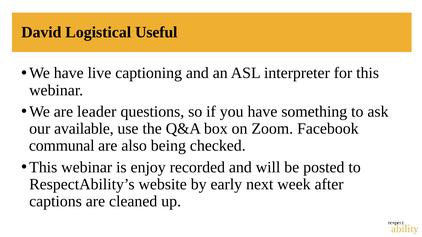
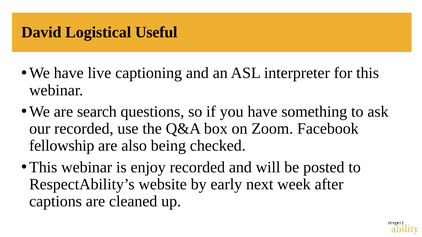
leader: leader -> search
our available: available -> recorded
communal: communal -> fellowship
